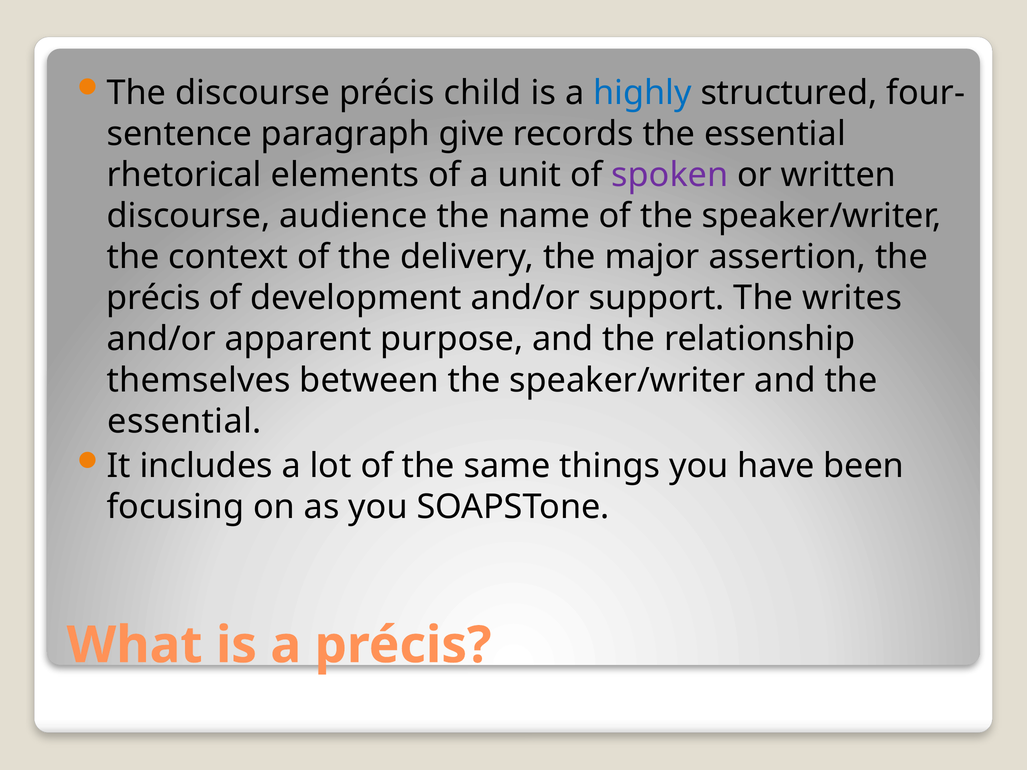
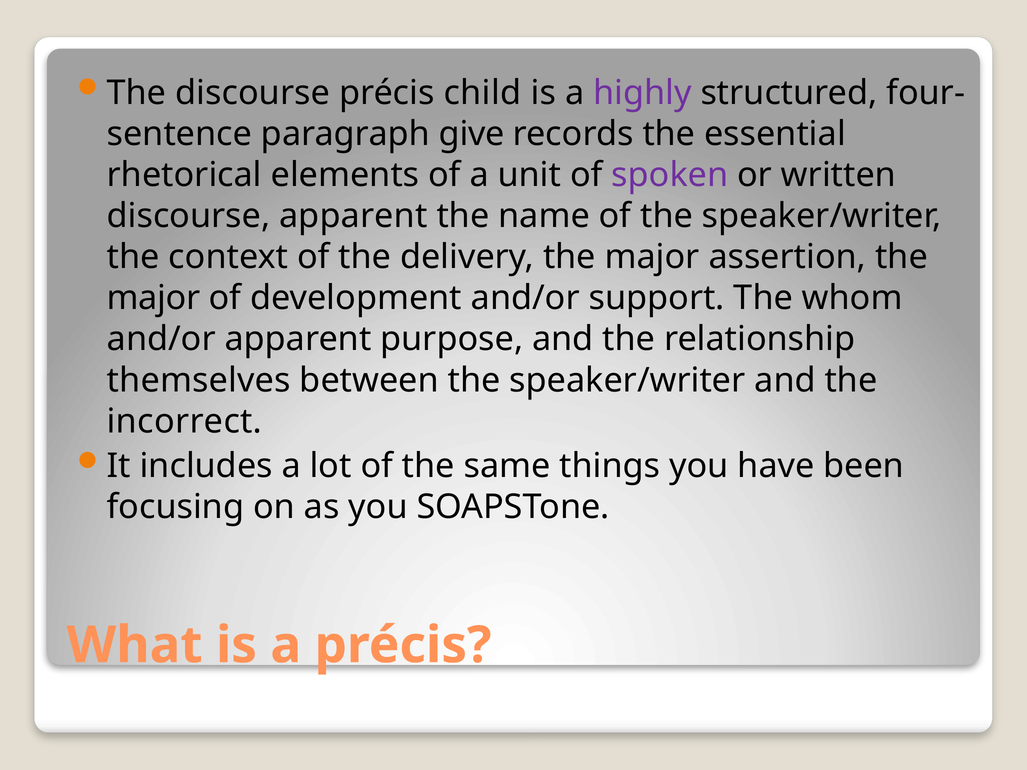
highly colour: blue -> purple
discourse audience: audience -> apparent
précis at (154, 298): précis -> major
writes: writes -> whom
essential at (184, 421): essential -> incorrect
